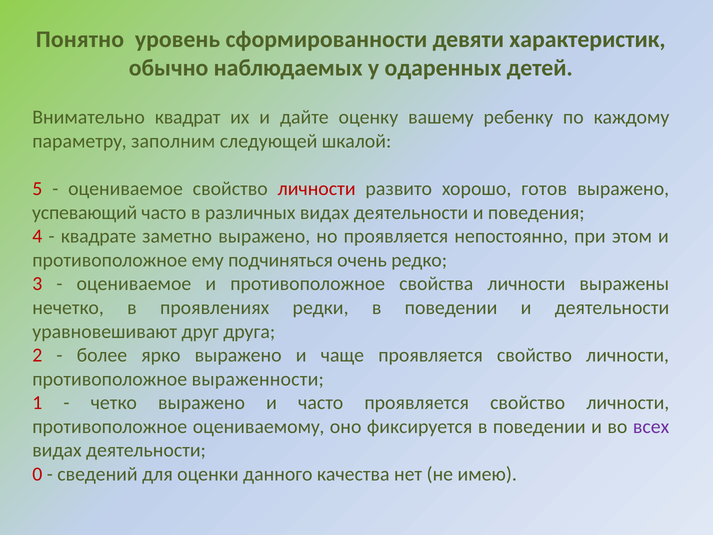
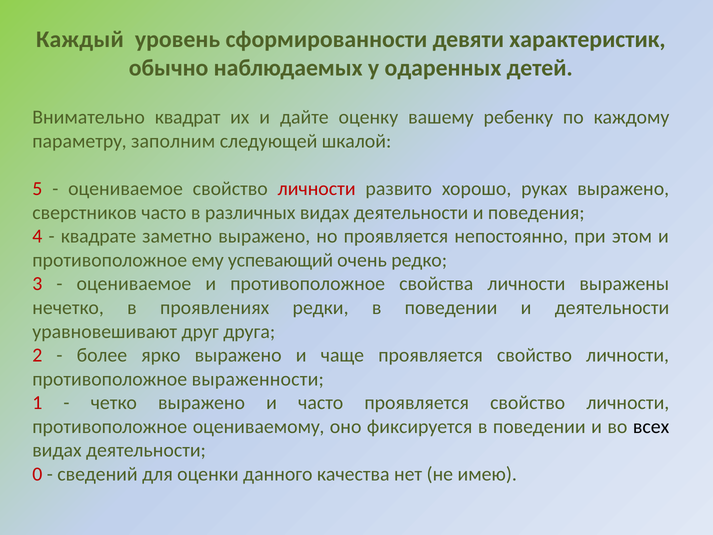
Понятно: Понятно -> Каждый
готов: готов -> руках
успевающий: успевающий -> сверстников
подчиняться: подчиняться -> успевающий
всех colour: purple -> black
